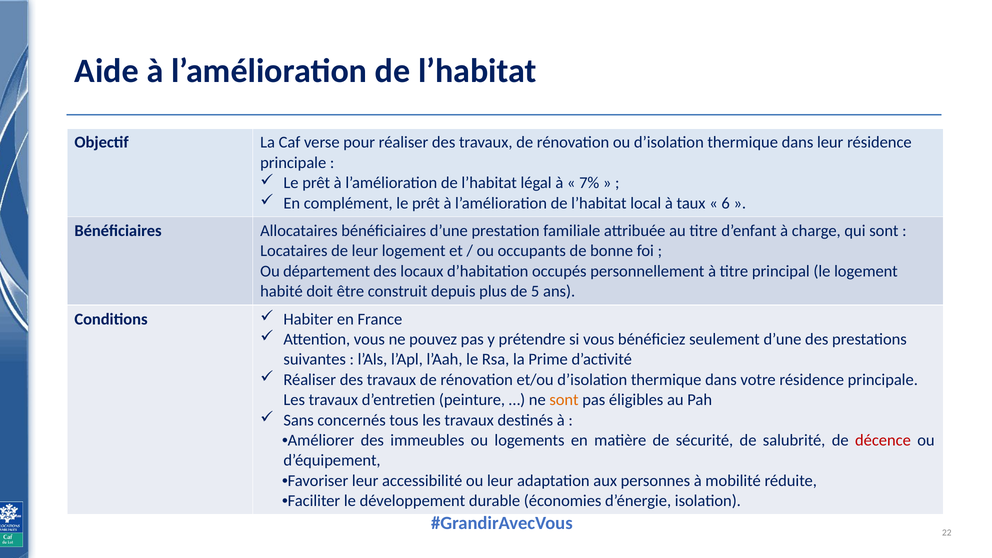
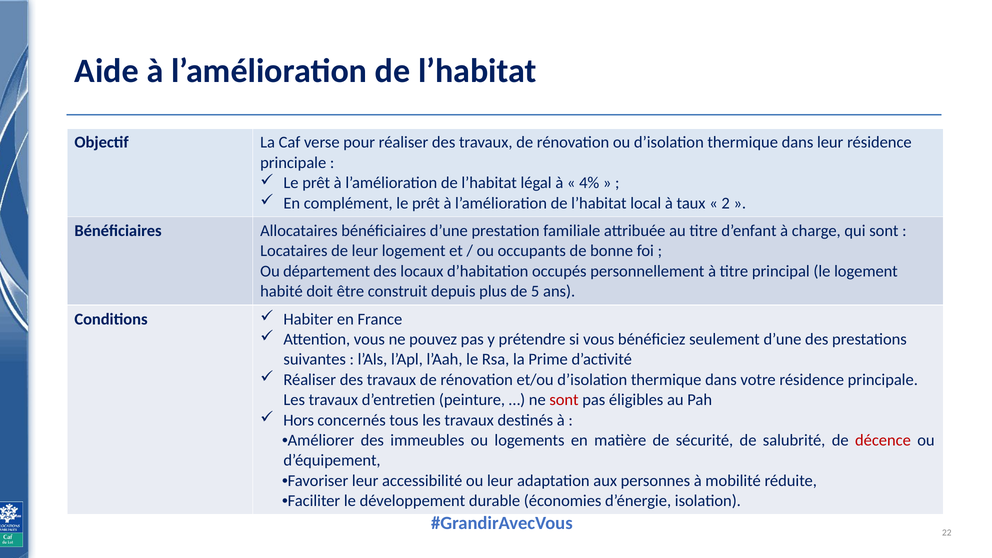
7%: 7% -> 4%
6: 6 -> 2
sont at (564, 400) colour: orange -> red
Sans: Sans -> Hors
